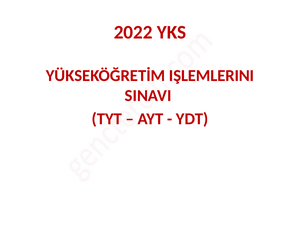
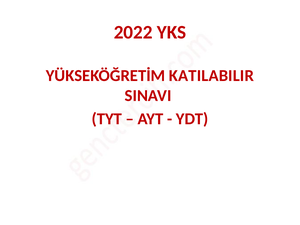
IŞLEMLERINI: IŞLEMLERINI -> KATILABILIR
